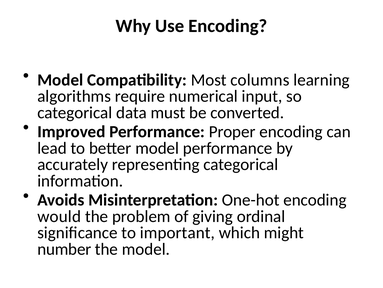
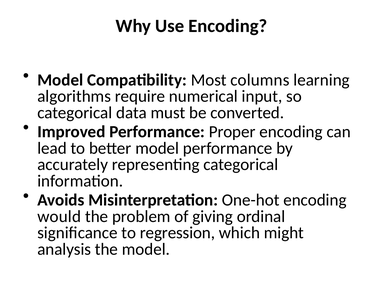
important: important -> regression
number: number -> analysis
